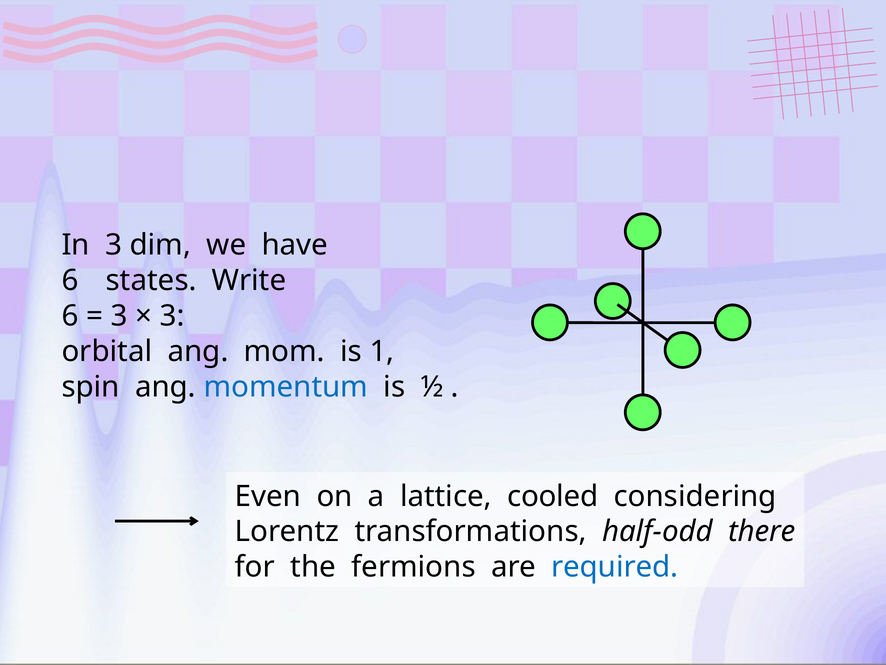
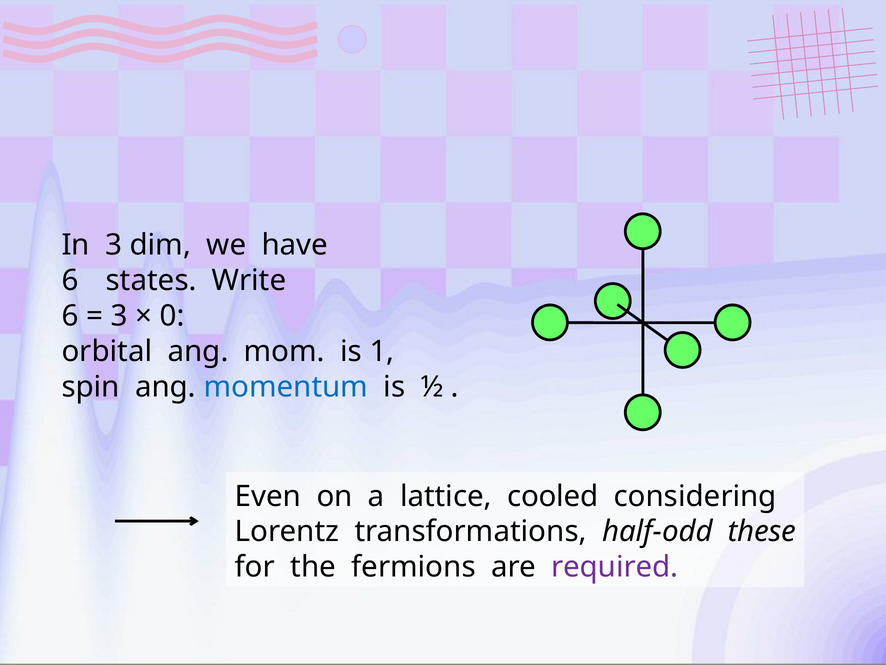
3 at (172, 316): 3 -> 0
there: there -> these
required colour: blue -> purple
